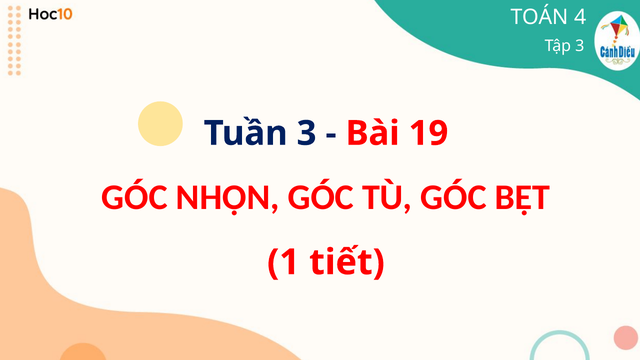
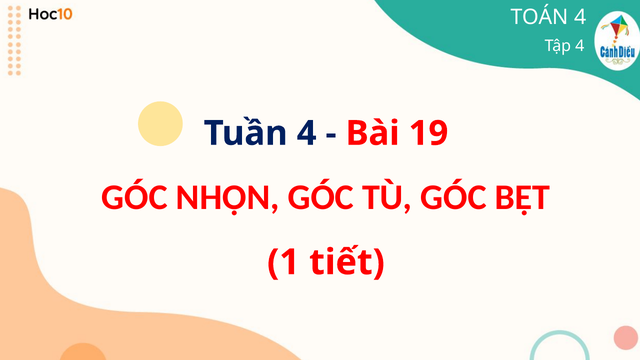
Tập 3: 3 -> 4
Tuần 3: 3 -> 4
